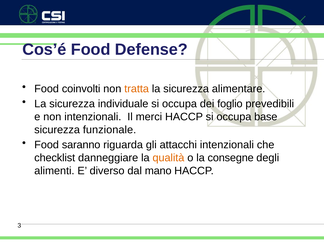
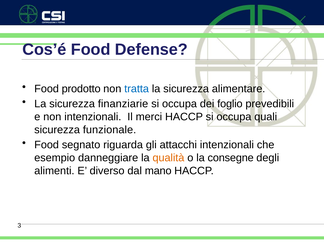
coinvolti: coinvolti -> prodotto
tratta colour: orange -> blue
individuale: individuale -> finanziarie
base: base -> quali
saranno: saranno -> segnato
checklist: checklist -> esempio
